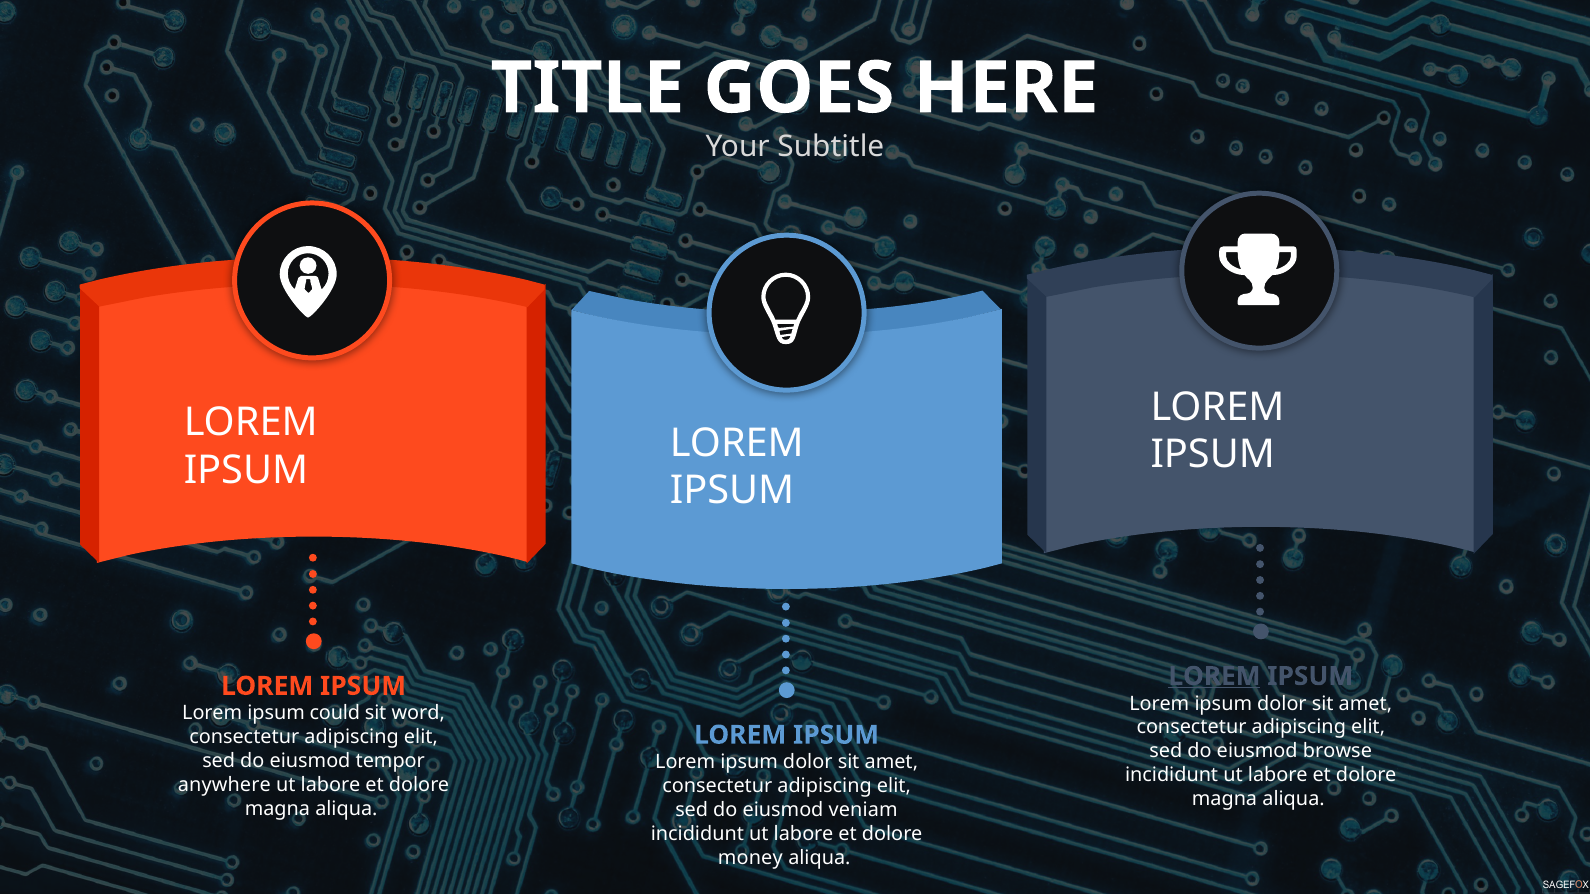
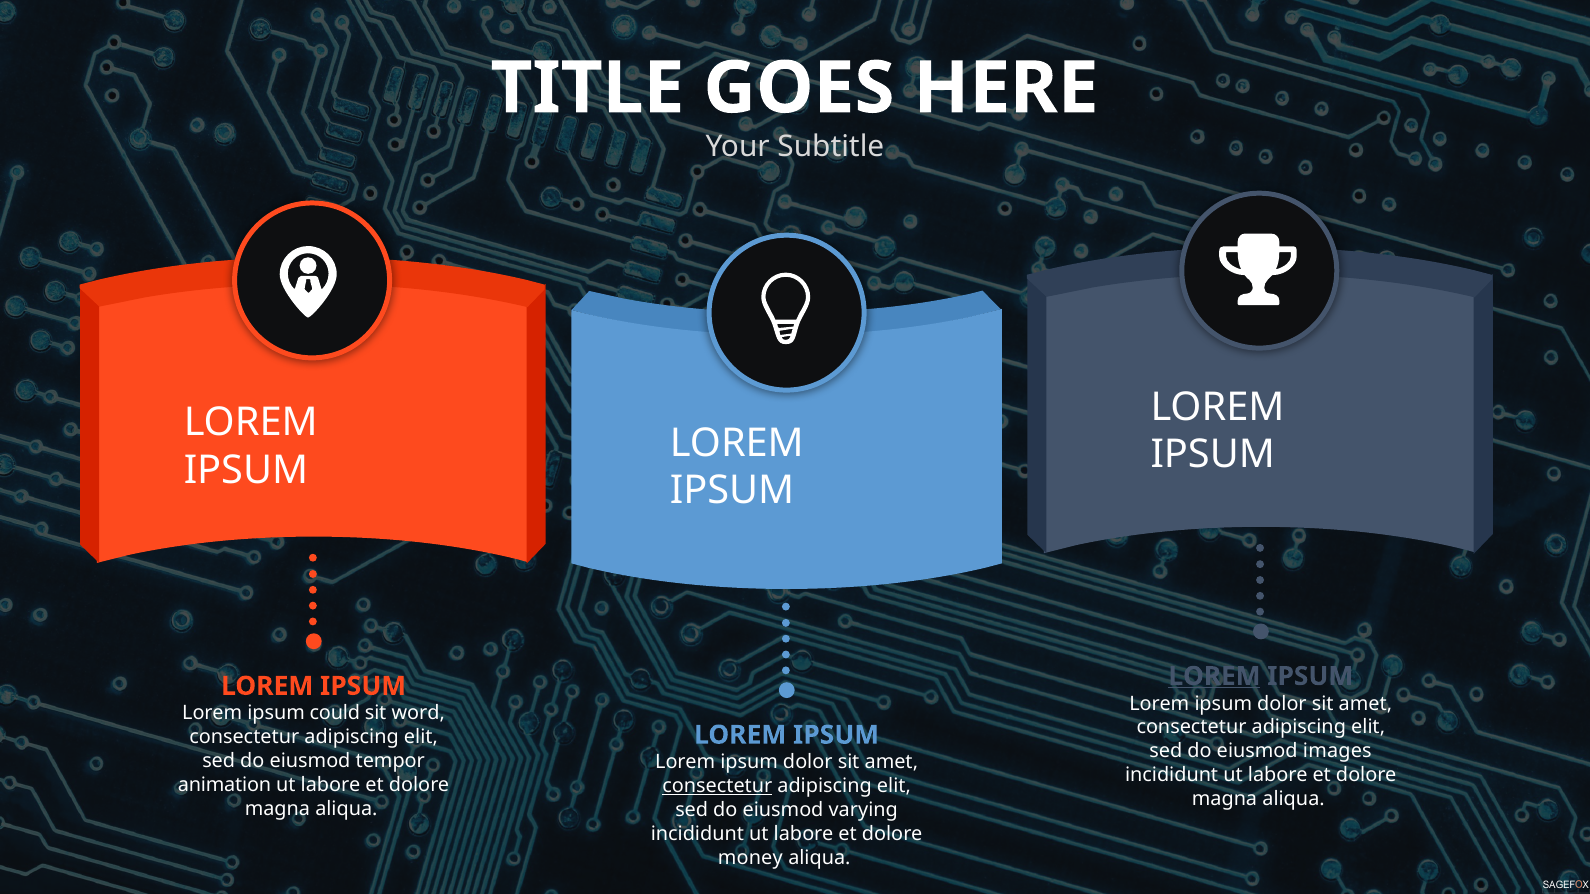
browse: browse -> images
anywhere: anywhere -> animation
consectetur at (717, 786) underline: none -> present
veniam: veniam -> varying
